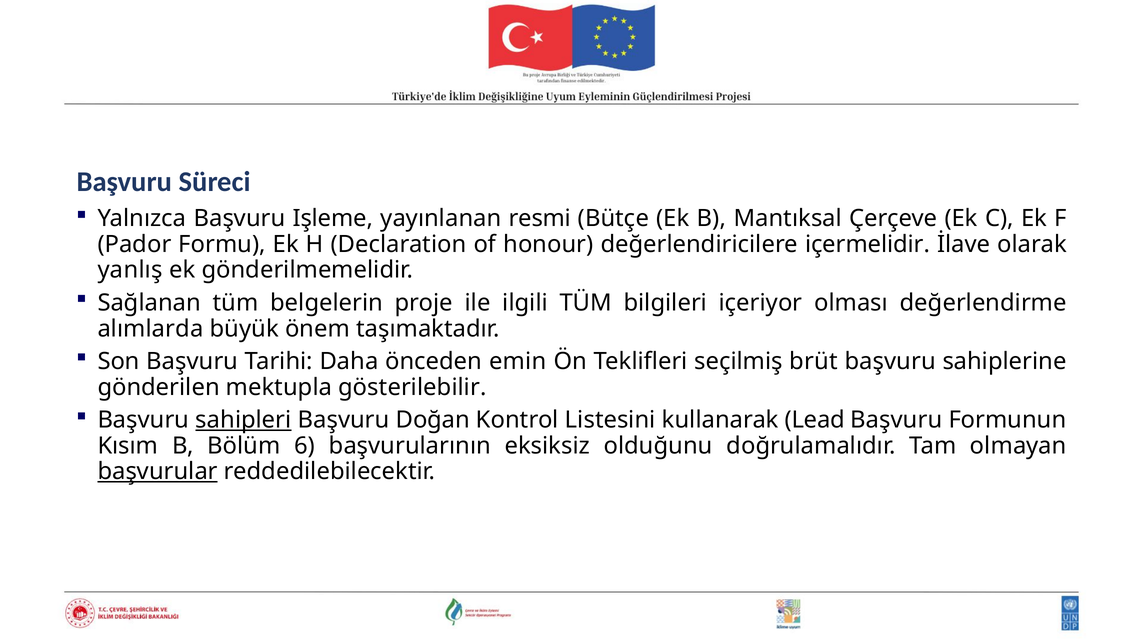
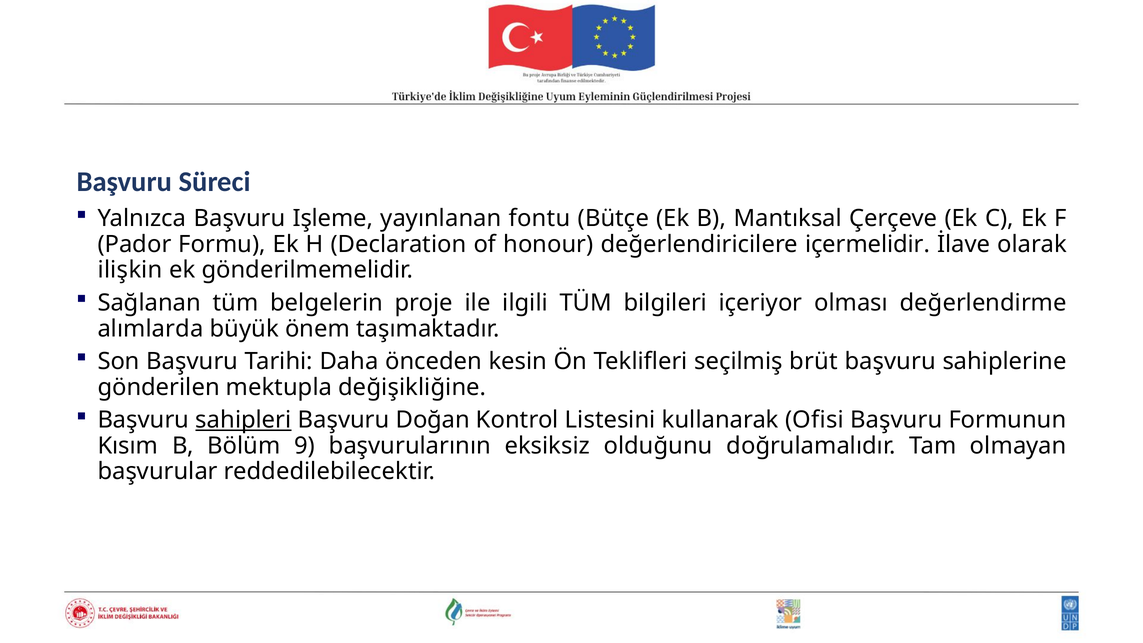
resmi: resmi -> fontu
yanlış: yanlış -> ilişkin
emin: emin -> kesin
gösterilebilir: gösterilebilir -> değişikliğine
Lead: Lead -> Ofisi
6: 6 -> 9
başvurular underline: present -> none
